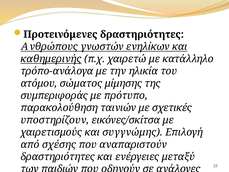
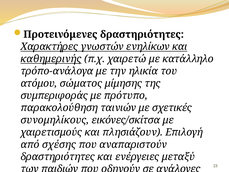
Ανθρώπους: Ανθρώπους -> Χαρακτήρες
υποστηρίζουν: υποστηρίζουν -> συνομηλίκους
συγγνώμης: συγγνώμης -> πλησιάζουν
